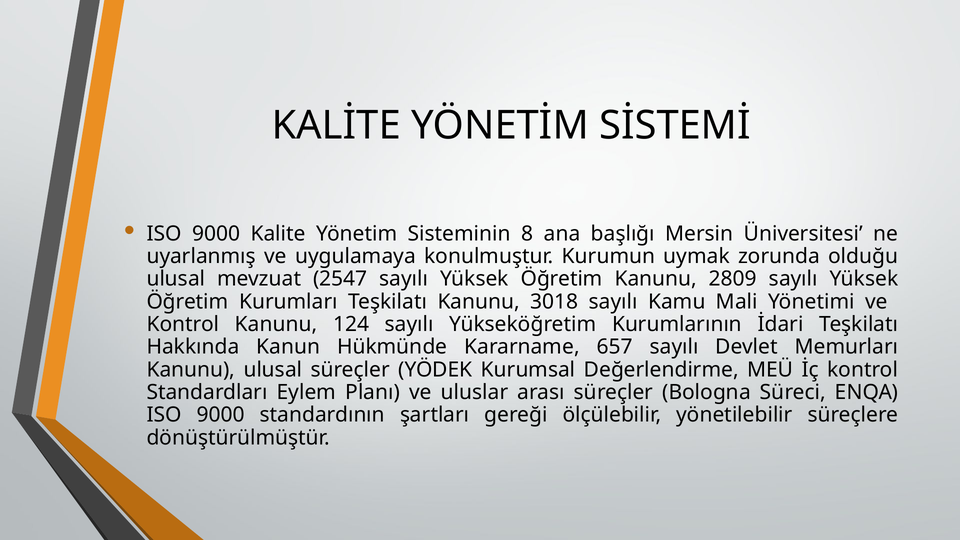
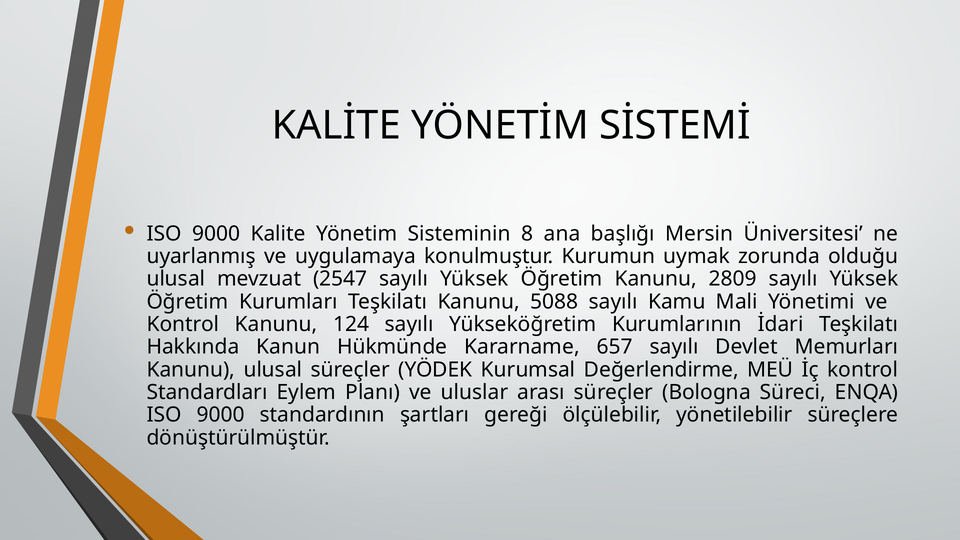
3018: 3018 -> 5088
